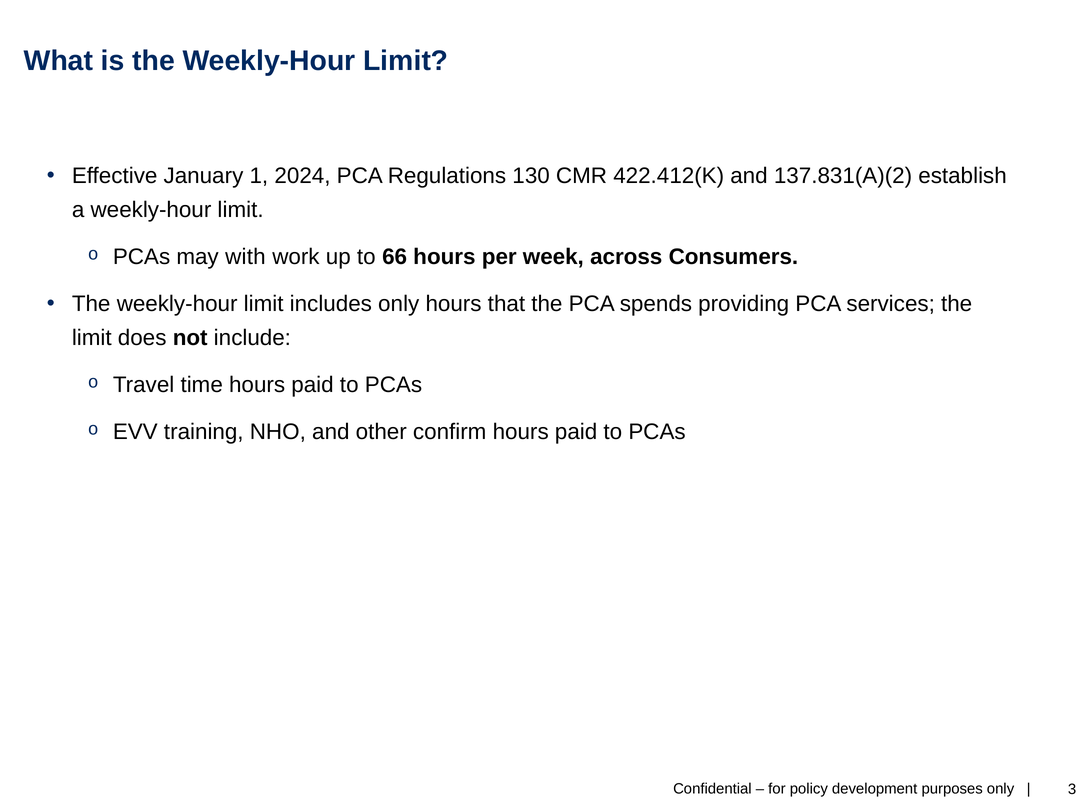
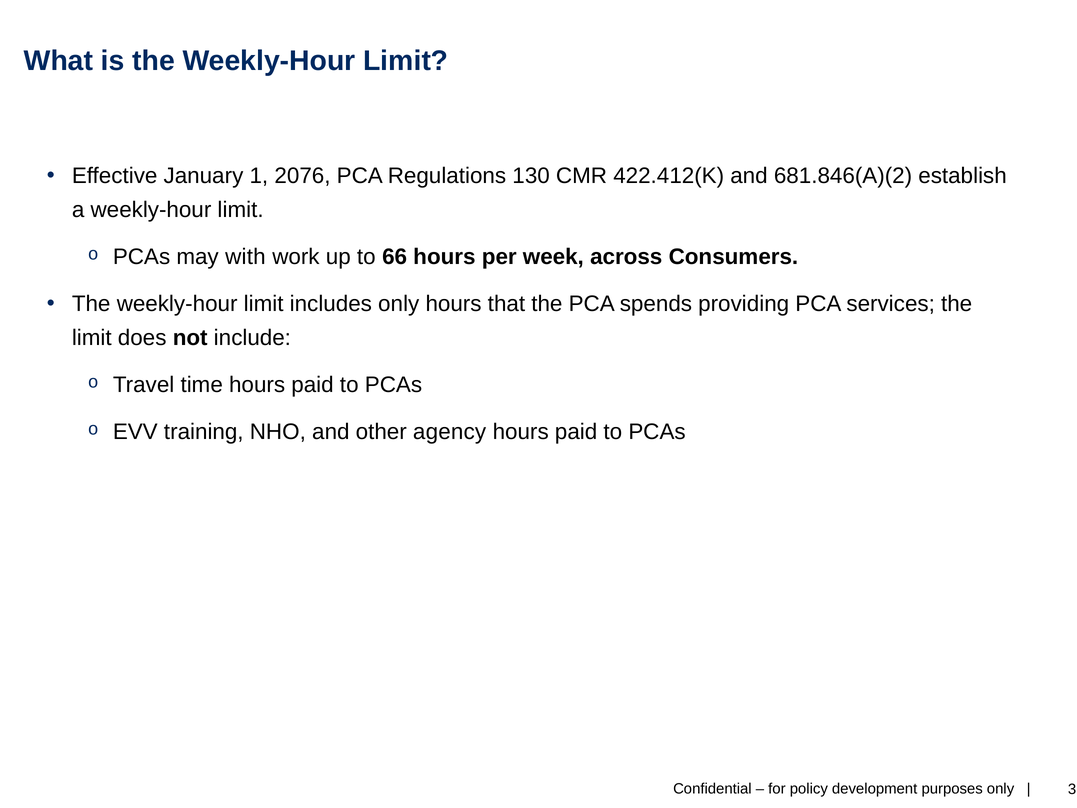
2024: 2024 -> 2076
137.831(A)(2: 137.831(A)(2 -> 681.846(A)(2
confirm: confirm -> agency
